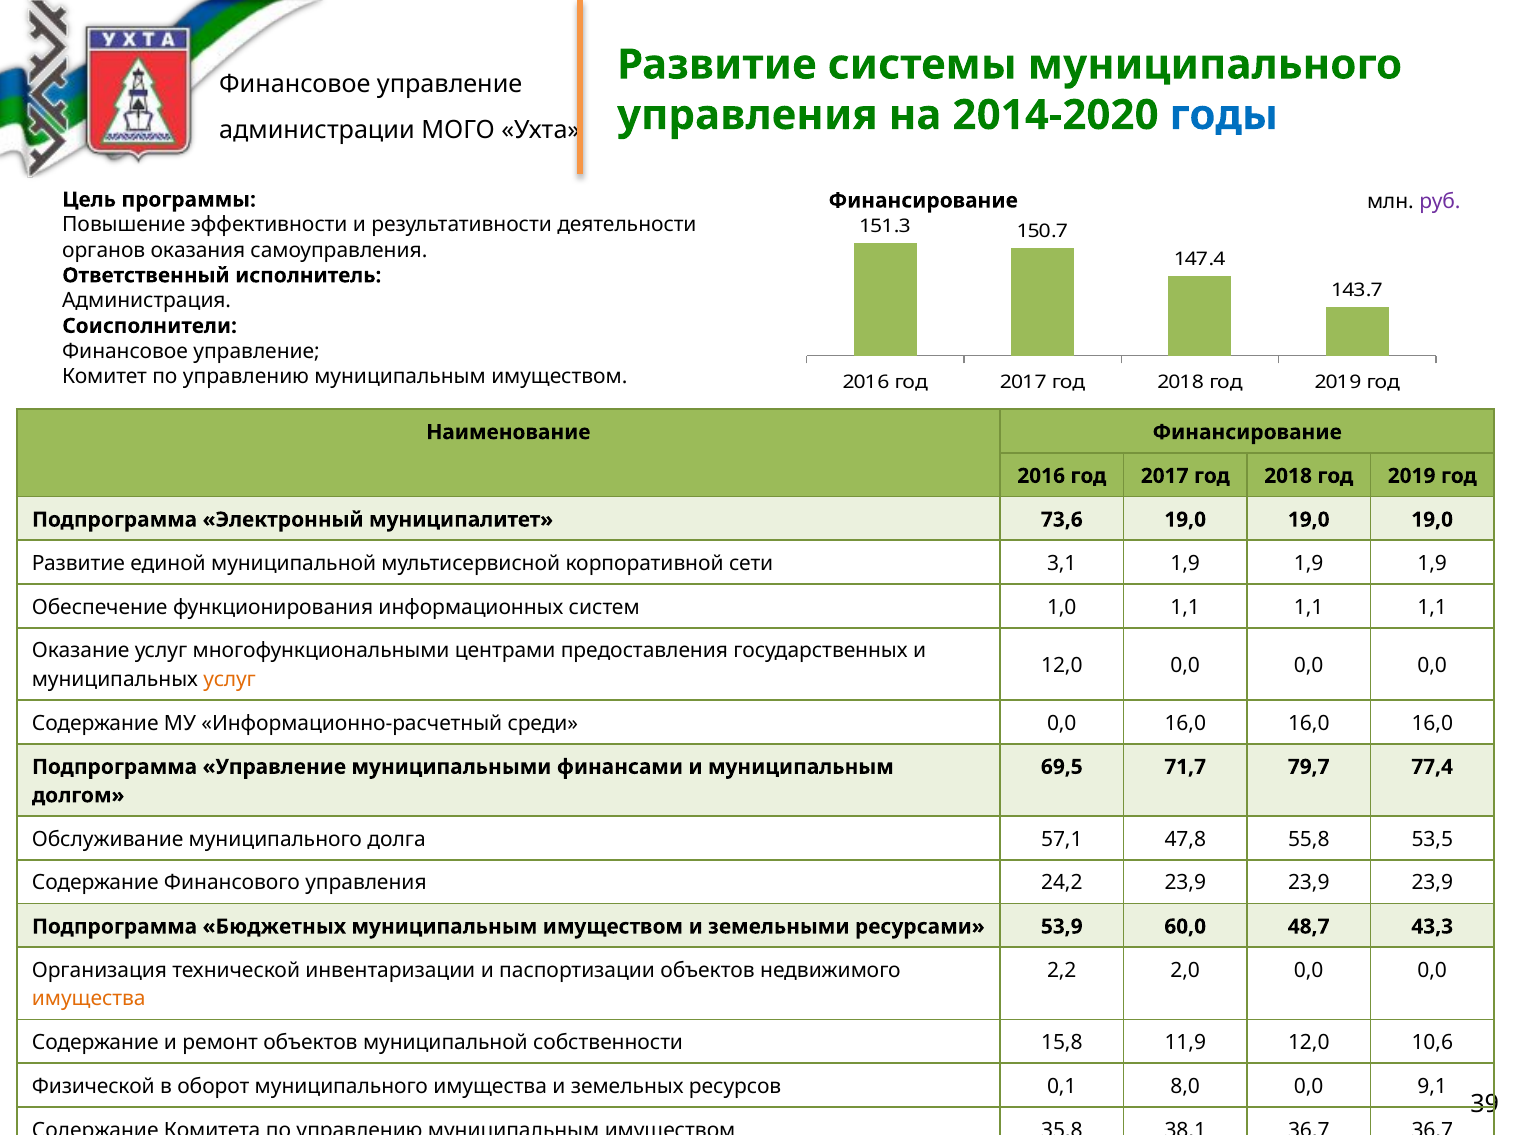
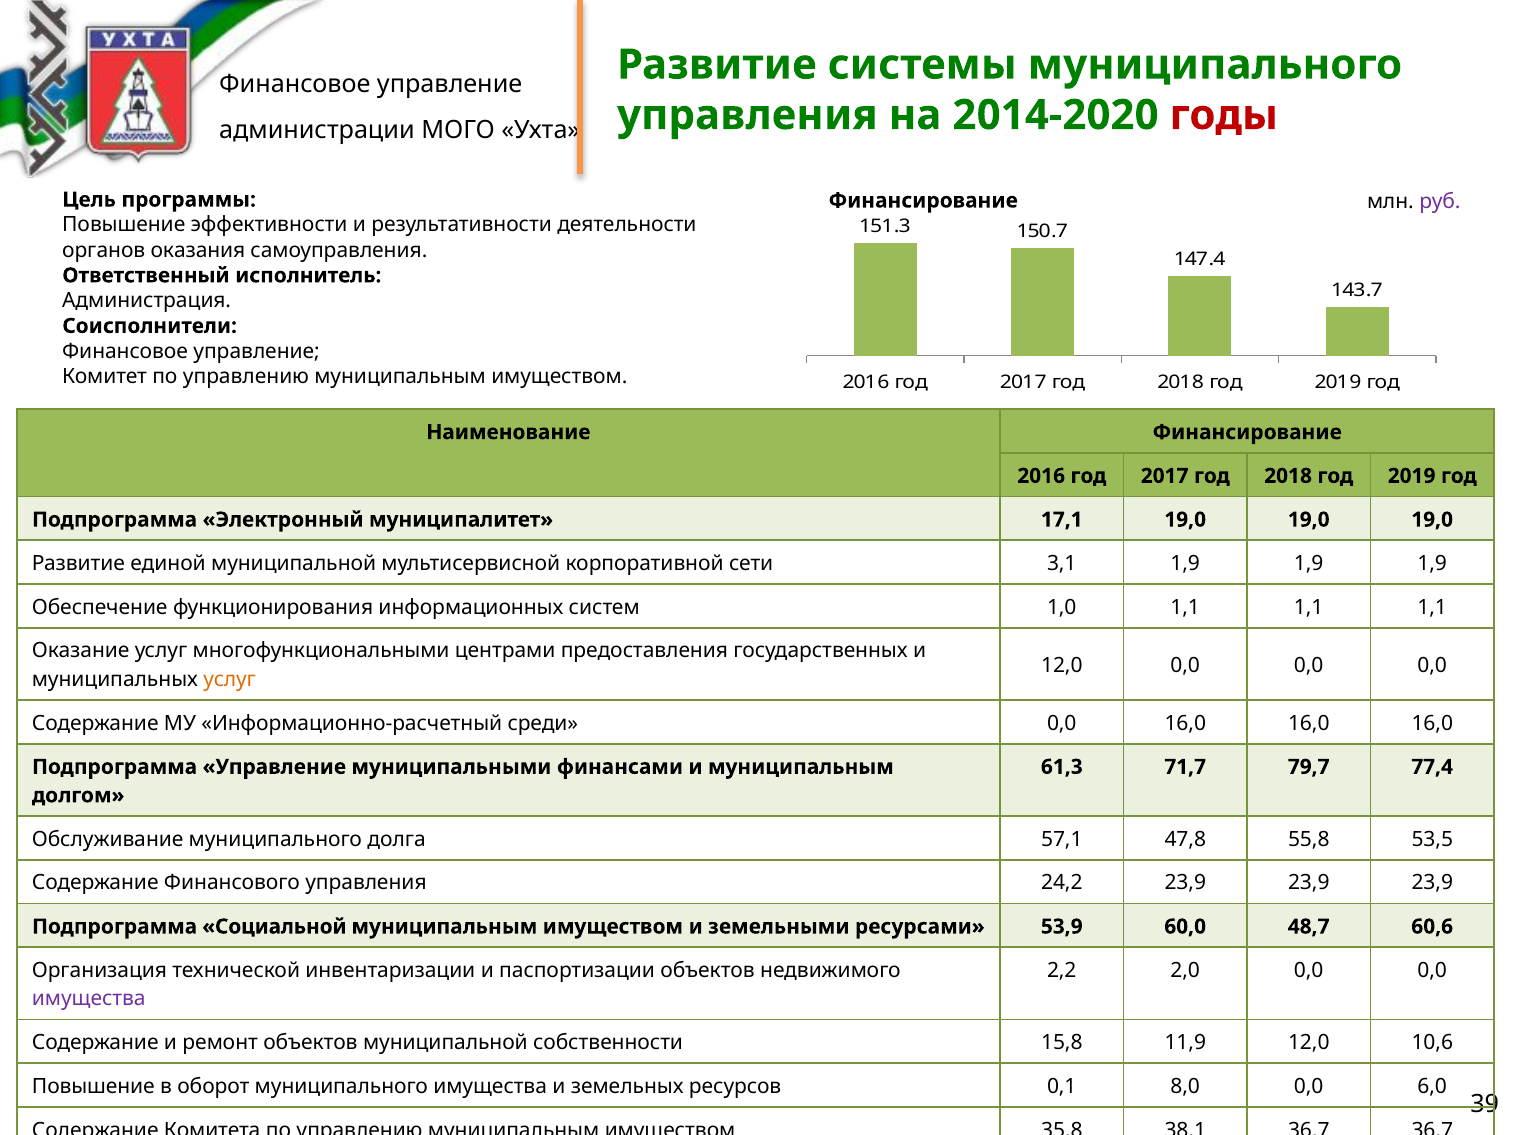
годы colour: blue -> red
73,6: 73,6 -> 17,1
69,5: 69,5 -> 61,3
Бюджетных: Бюджетных -> Социальной
43,3: 43,3 -> 60,6
имущества at (89, 999) colour: orange -> purple
Физической at (93, 1087): Физической -> Повышение
9,1: 9,1 -> 6,0
